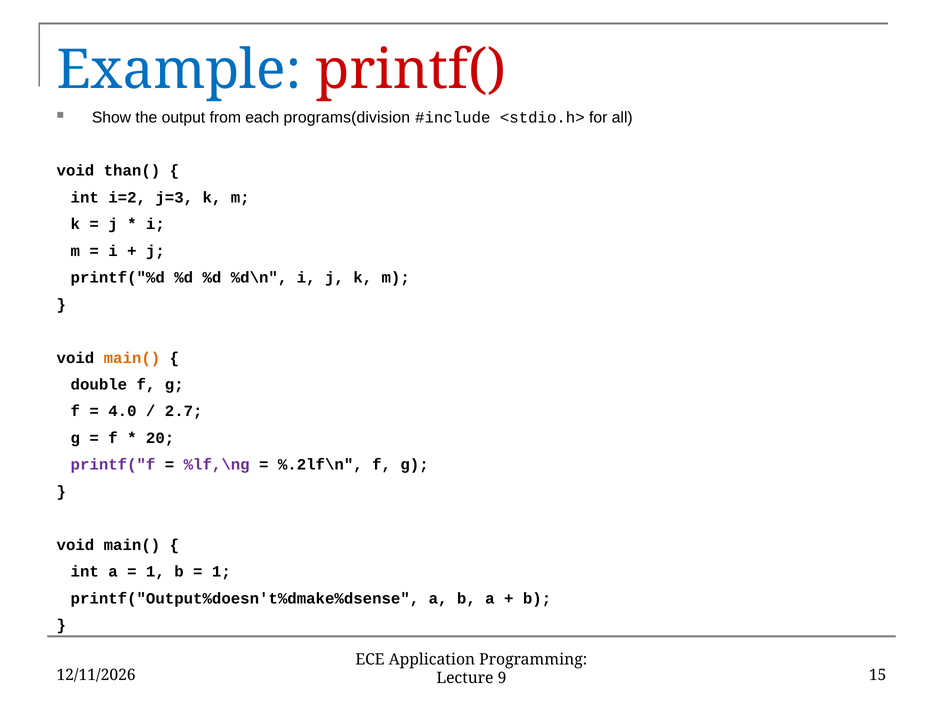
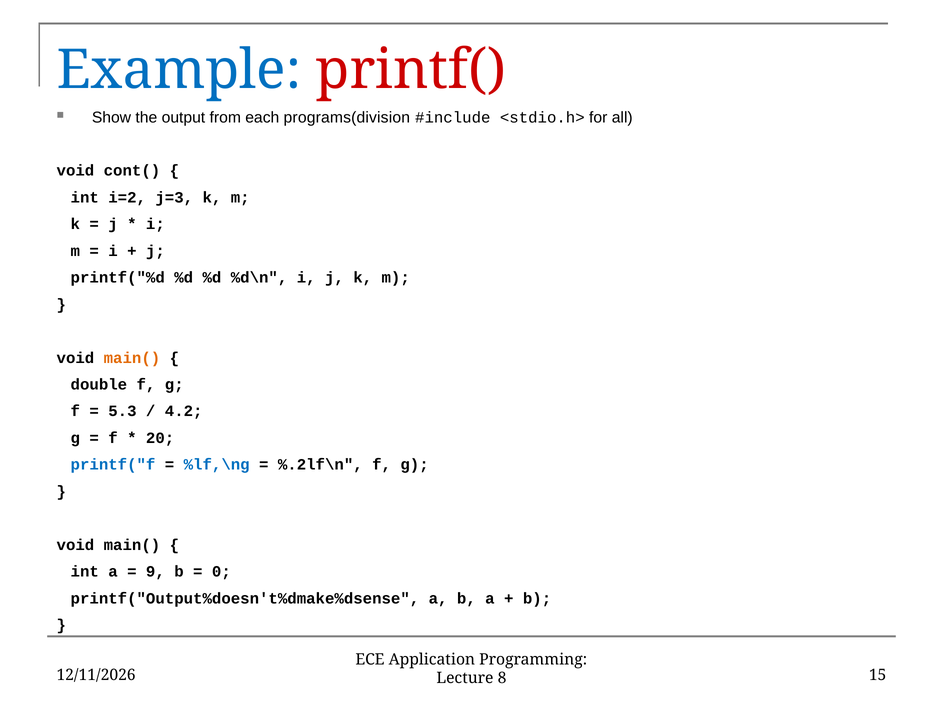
than(: than( -> cont(
4.0: 4.0 -> 5.3
2.7: 2.7 -> 4.2
printf("f colour: purple -> blue
%lf,\ng colour: purple -> blue
1 at (155, 572): 1 -> 9
1 at (221, 572): 1 -> 0
9: 9 -> 8
